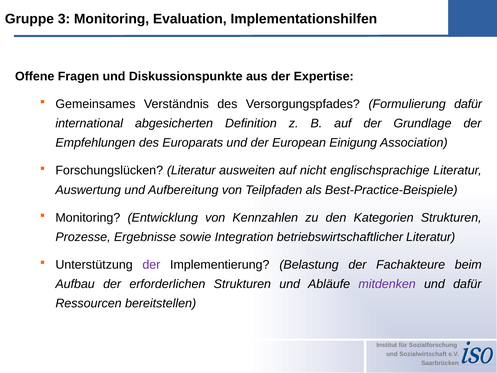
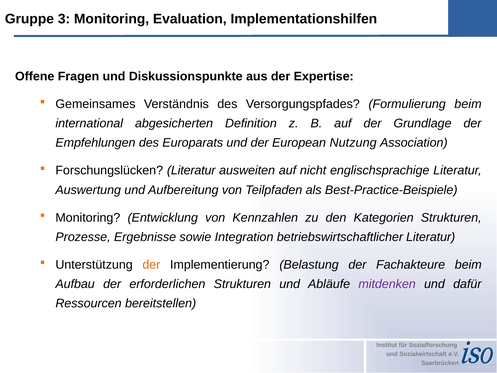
Formulierung dafür: dafür -> beim
Einigung: Einigung -> Nutzung
der at (151, 265) colour: purple -> orange
